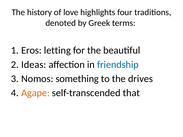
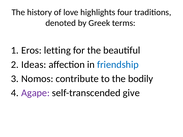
something: something -> contribute
drives: drives -> bodily
Agape colour: orange -> purple
that: that -> give
